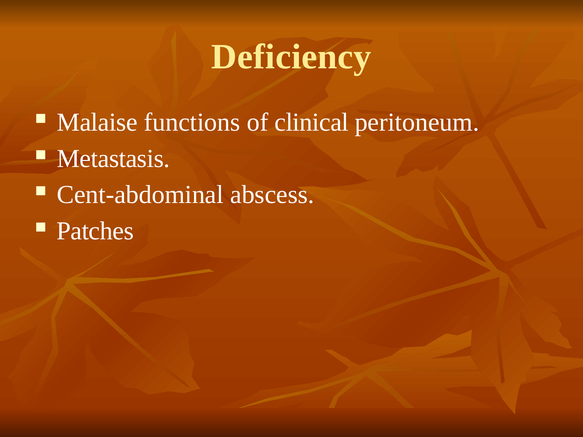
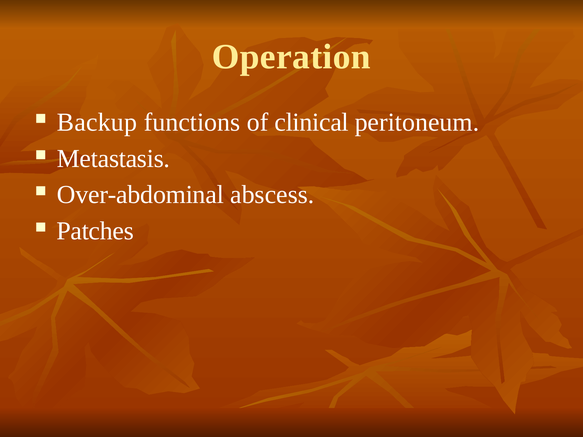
Deficiency: Deficiency -> Operation
Malaise: Malaise -> Backup
Cent-abdominal: Cent-abdominal -> Over-abdominal
